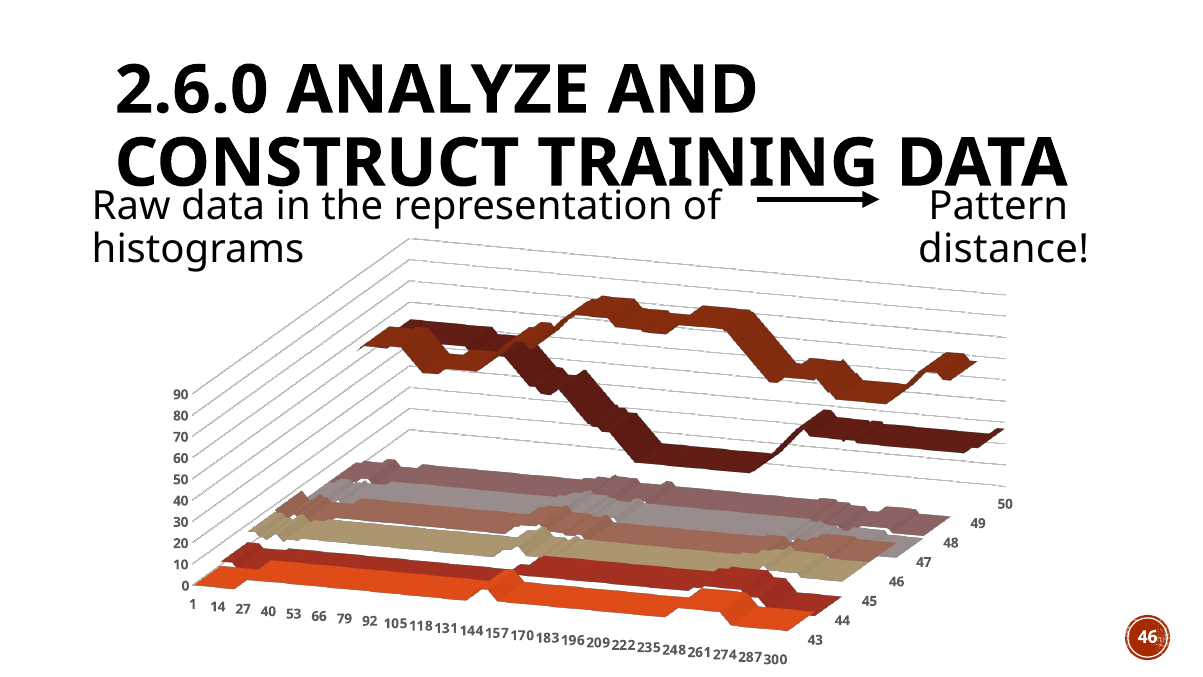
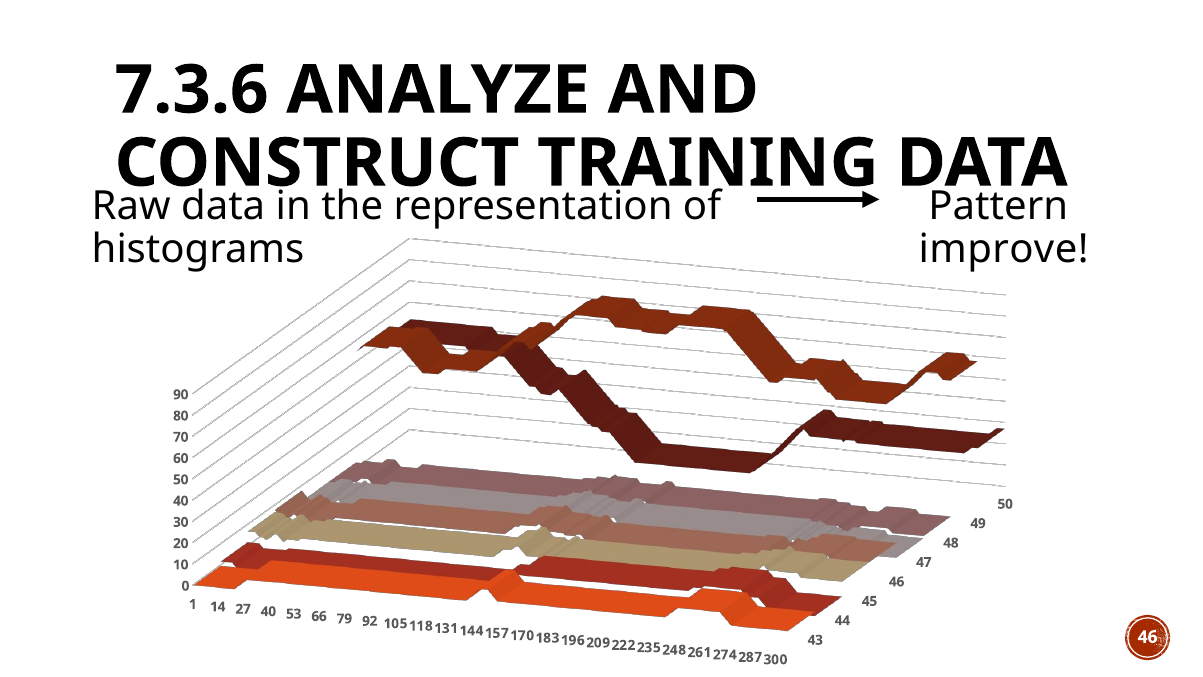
2.6.0: 2.6.0 -> 7.3.6
distance: distance -> improve
